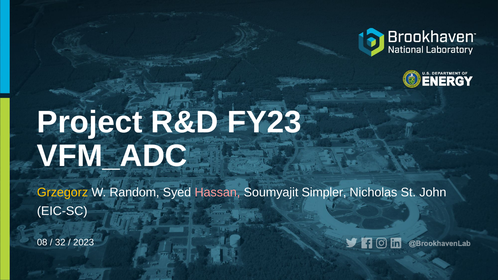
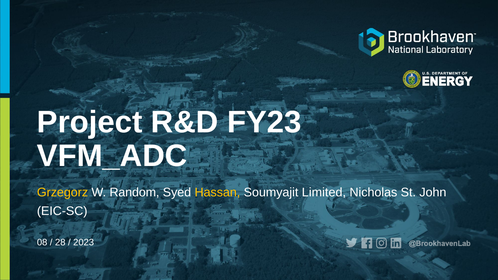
Hassan colour: pink -> yellow
Simpler: Simpler -> Limited
32: 32 -> 28
